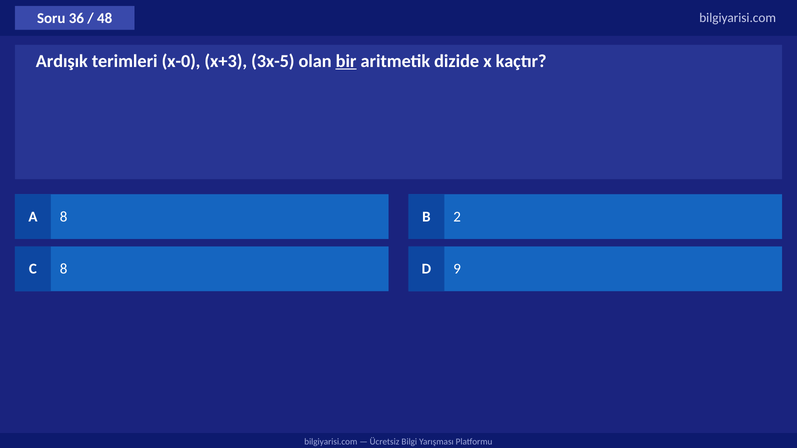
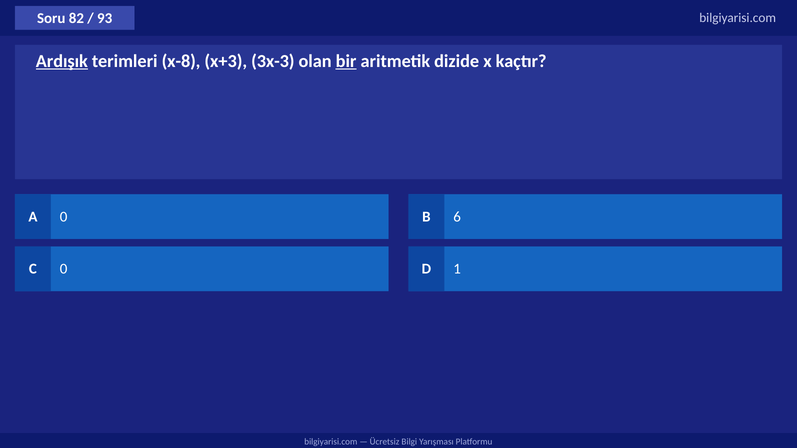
36: 36 -> 82
48: 48 -> 93
Ardışık underline: none -> present
x-0: x-0 -> x-8
3x-5: 3x-5 -> 3x-3
A 8: 8 -> 0
2: 2 -> 6
C 8: 8 -> 0
9: 9 -> 1
